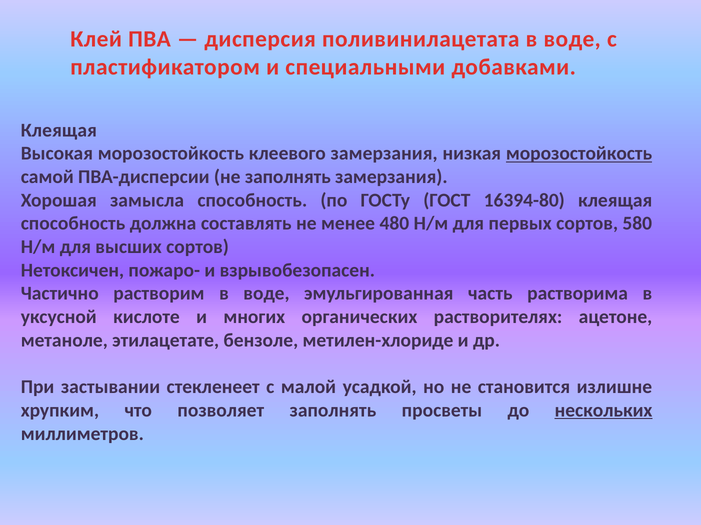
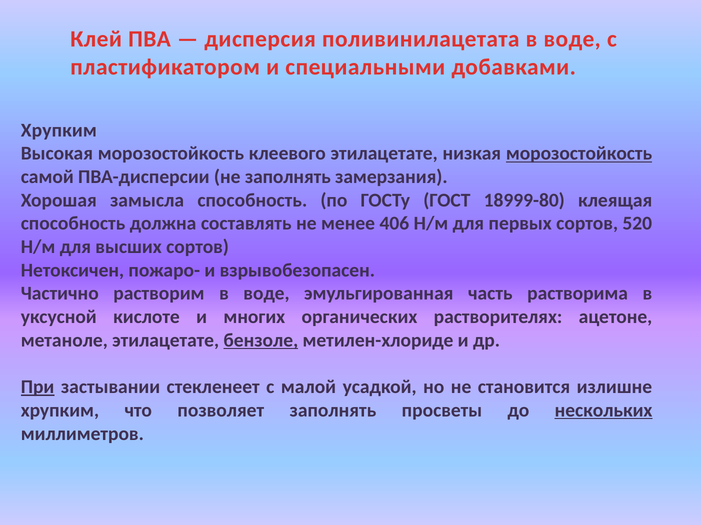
Клеящая at (59, 130): Клеящая -> Хрупким
клеевого замерзания: замерзания -> этилацетате
16394-80: 16394-80 -> 18999-80
480: 480 -> 406
580: 580 -> 520
бензоле underline: none -> present
При underline: none -> present
